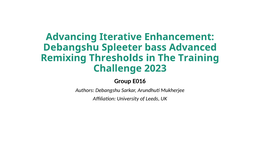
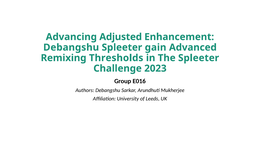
Iterative: Iterative -> Adjusted
bass: bass -> gain
The Training: Training -> Spleeter
